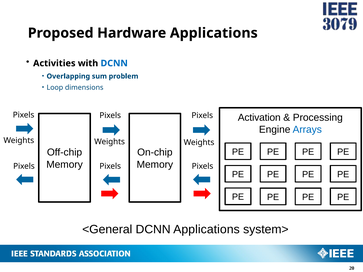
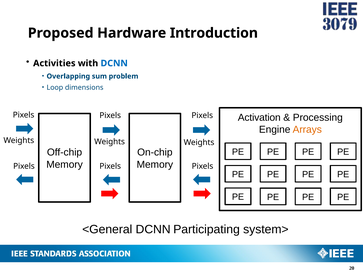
Hardware Applications: Applications -> Introduction
Arrays colour: blue -> orange
DCNN Applications: Applications -> Participating
